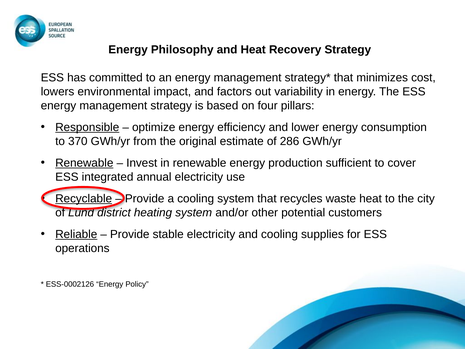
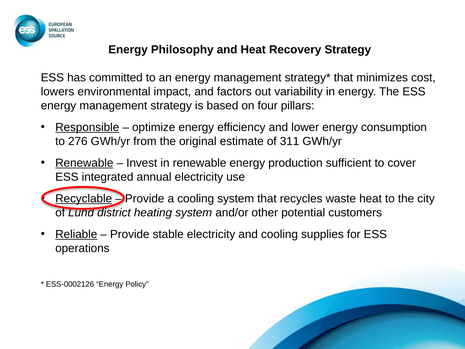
370: 370 -> 276
286: 286 -> 311
